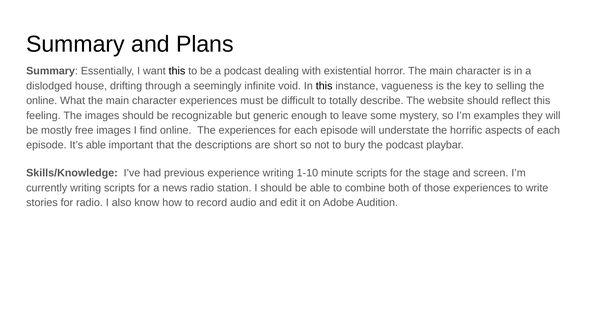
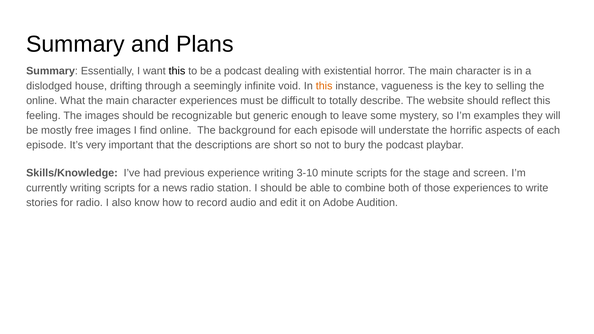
this at (324, 86) colour: black -> orange
The experiences: experiences -> background
It’s able: able -> very
1-10: 1-10 -> 3-10
